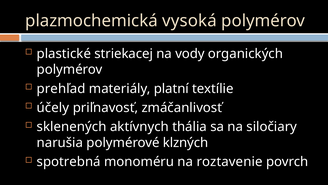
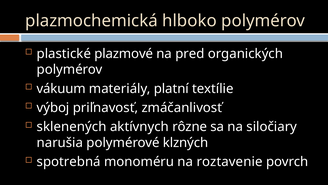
vysoká: vysoká -> hlboko
striekacej: striekacej -> plazmové
vody: vody -> pred
prehľad: prehľad -> vákuum
účely: účely -> výboj
thália: thália -> rôzne
